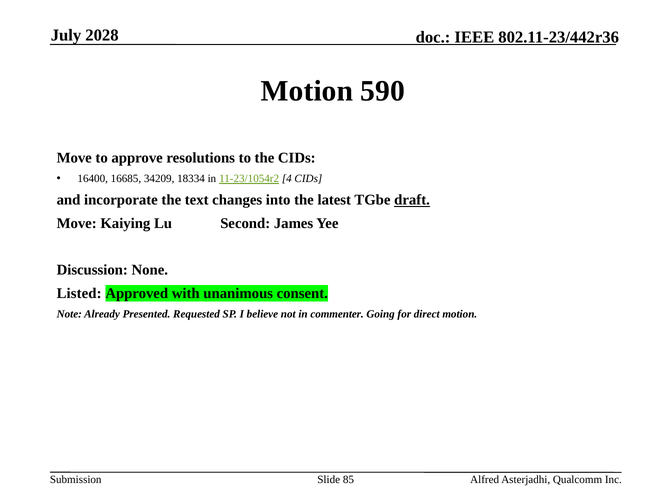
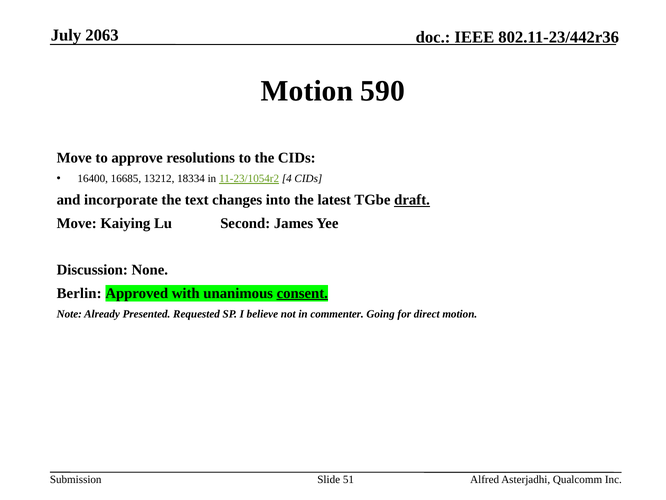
2028: 2028 -> 2063
34209: 34209 -> 13212
Listed: Listed -> Berlin
consent underline: none -> present
85: 85 -> 51
